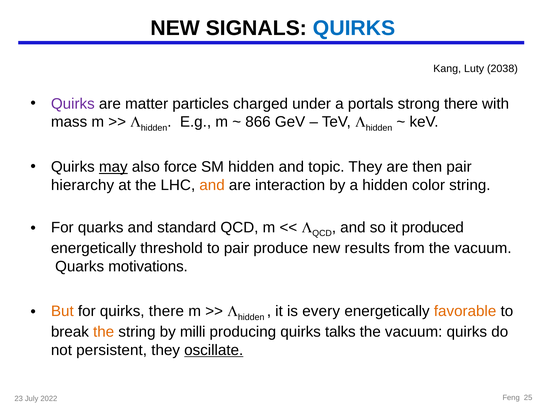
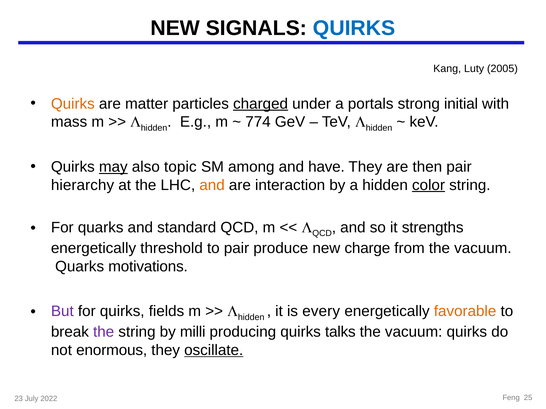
2038: 2038 -> 2005
Quirks at (73, 104) colour: purple -> orange
charged underline: none -> present
strong there: there -> initial
866: 866 -> 774
force: force -> topic
SM hidden: hidden -> among
topic: topic -> have
color underline: none -> present
produced: produced -> strengths
results: results -> charge
But colour: orange -> purple
quirks there: there -> fields
the at (104, 332) colour: orange -> purple
persistent: persistent -> enormous
